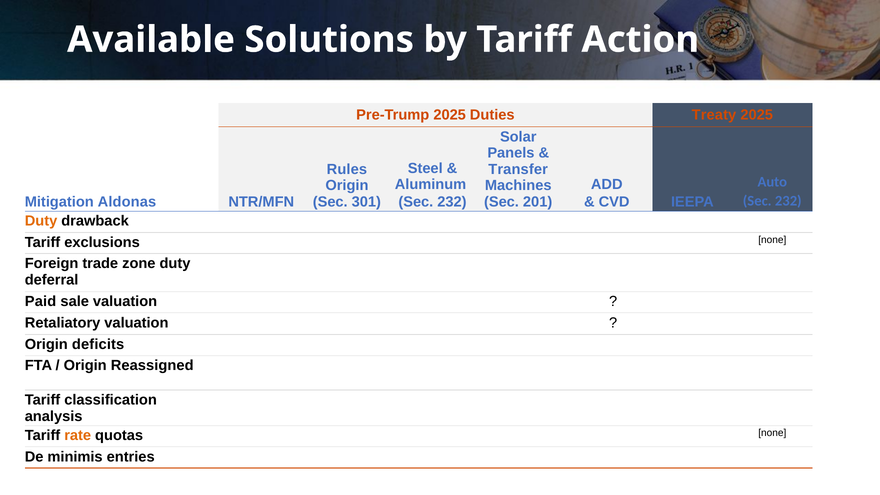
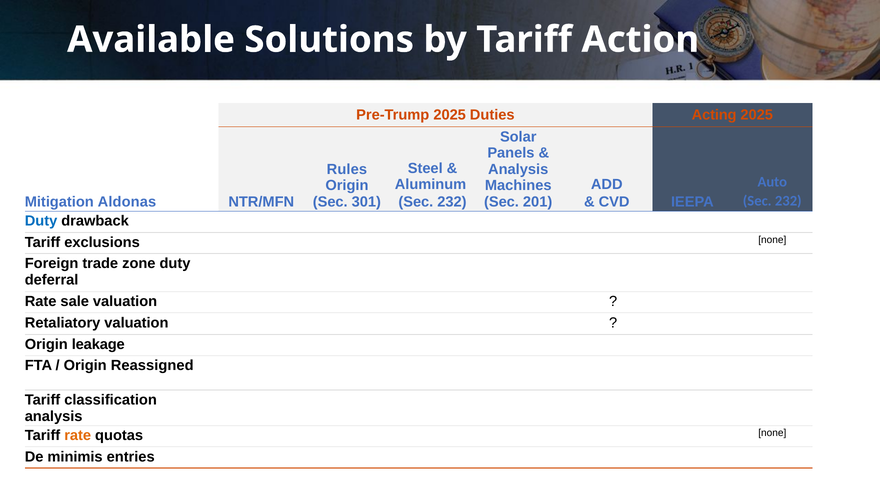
Treaty: Treaty -> Acting
Transfer at (518, 169): Transfer -> Analysis
Duty at (41, 221) colour: orange -> blue
Paid at (41, 302): Paid -> Rate
deficits: deficits -> leakage
